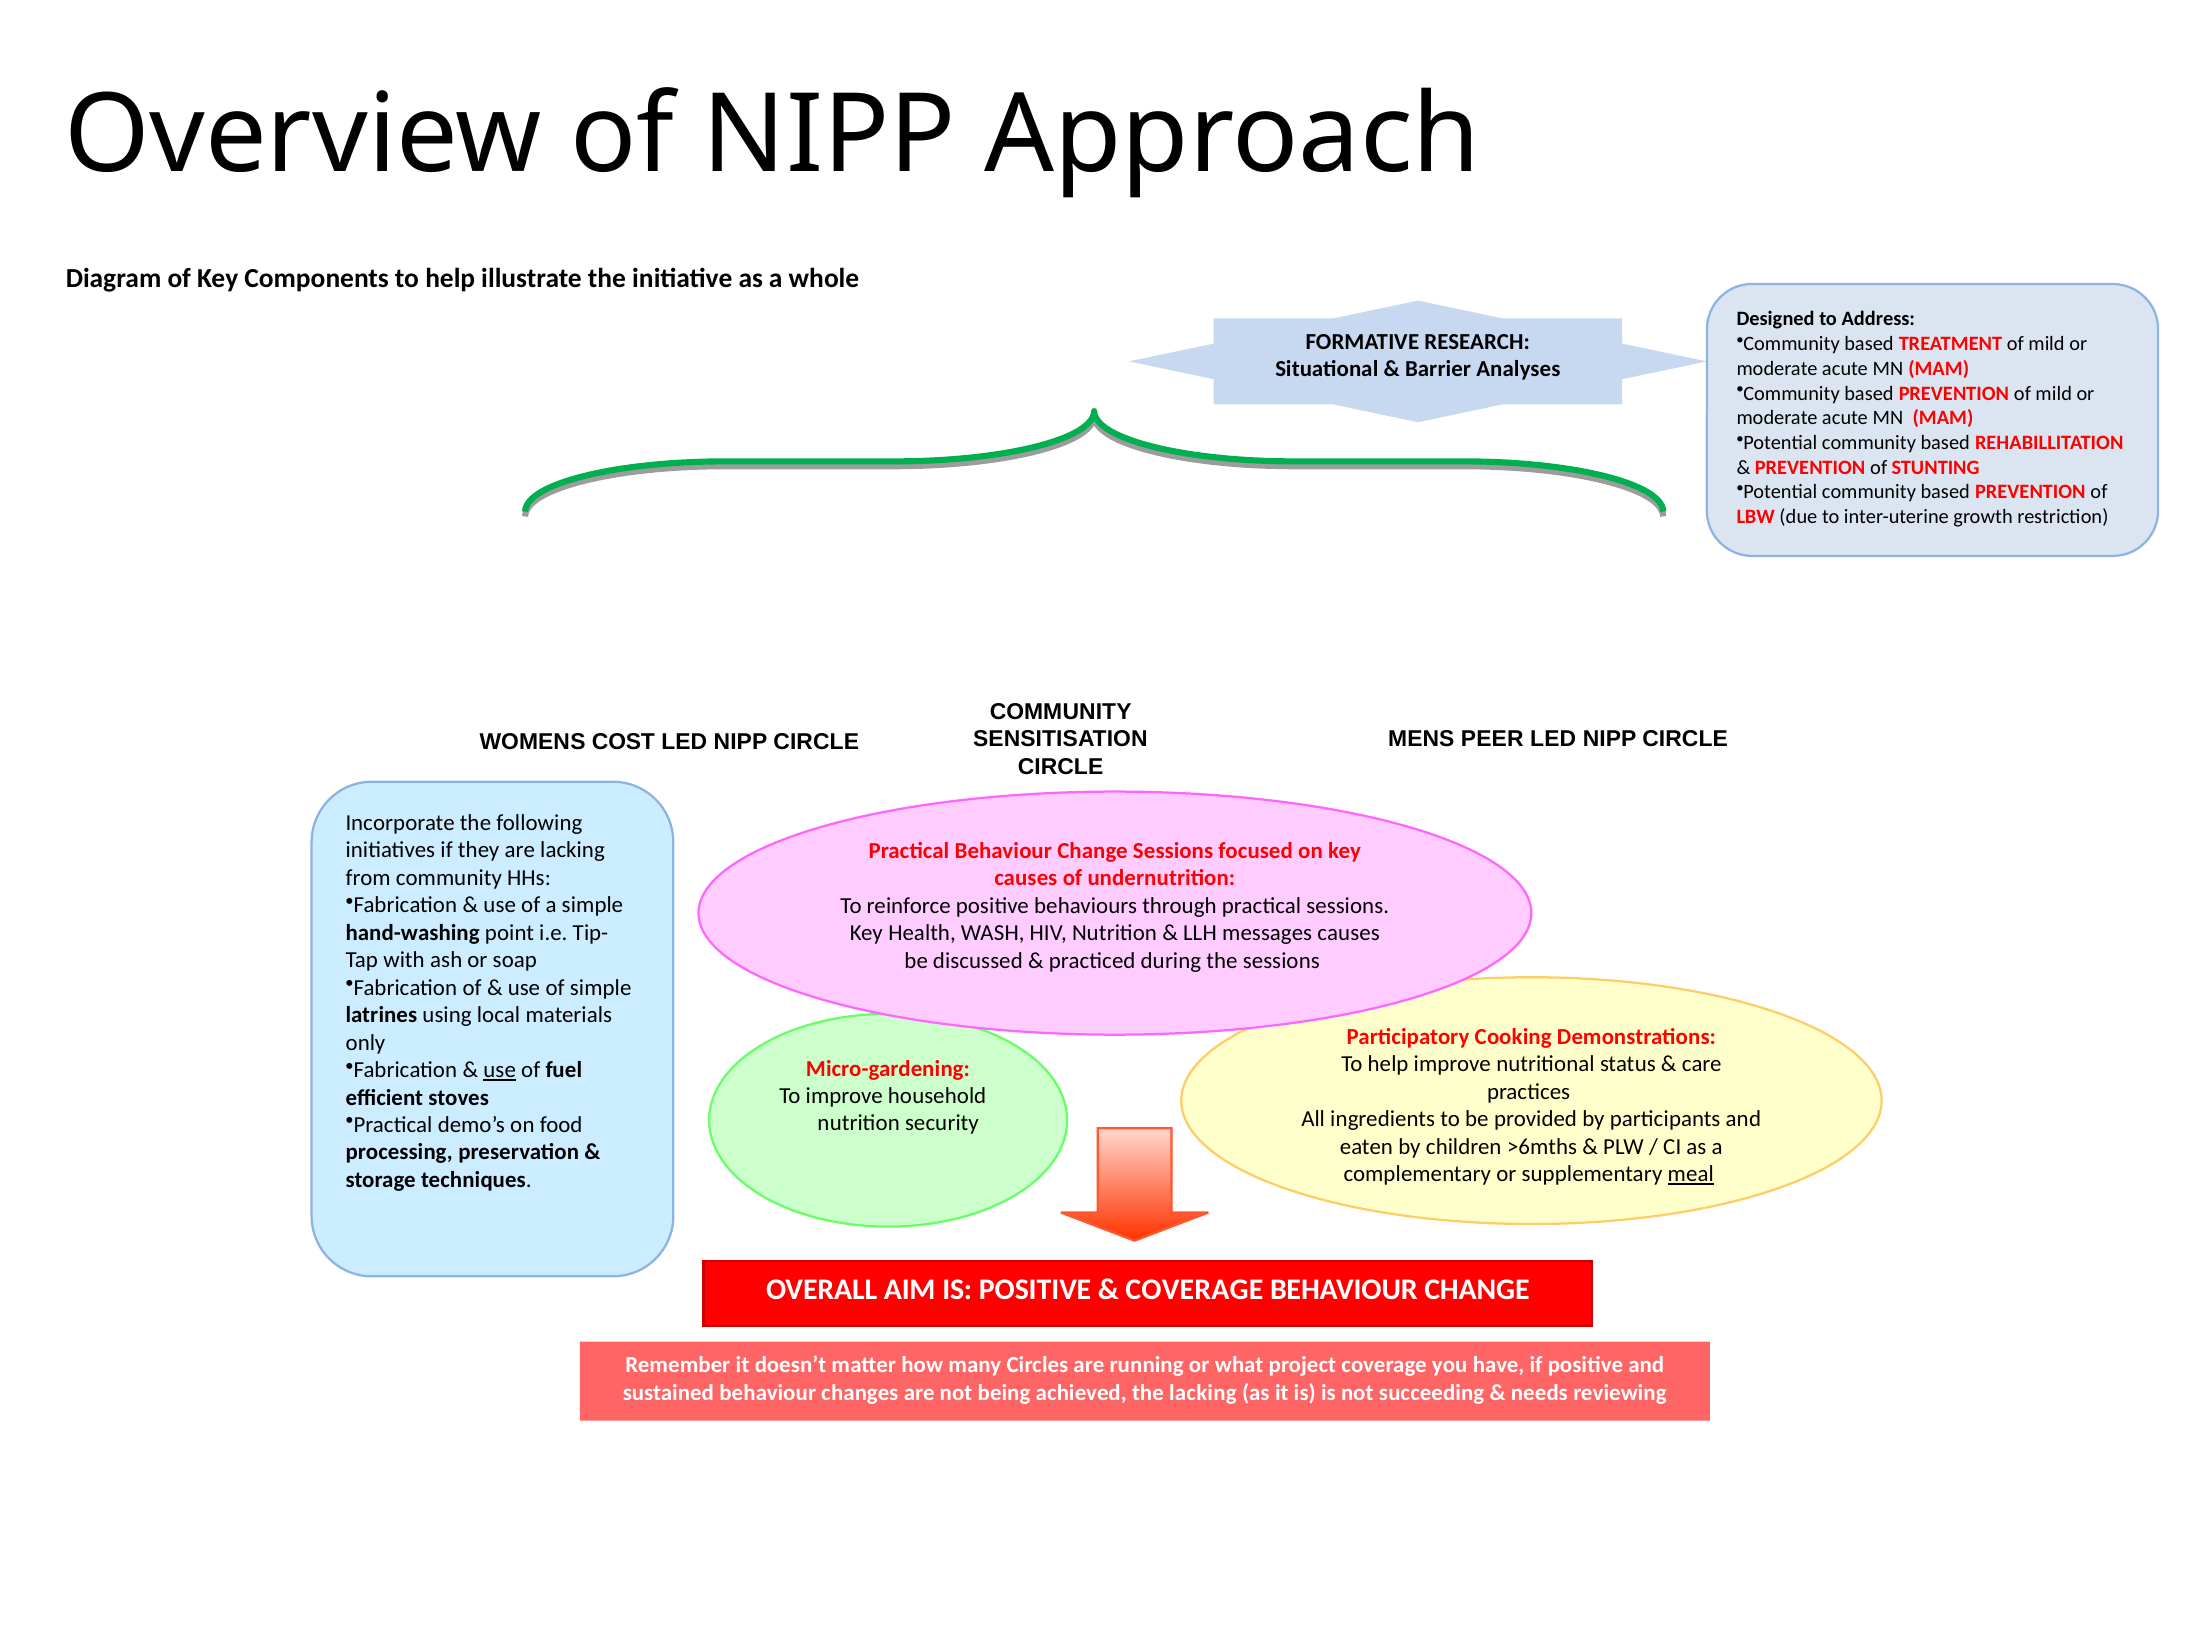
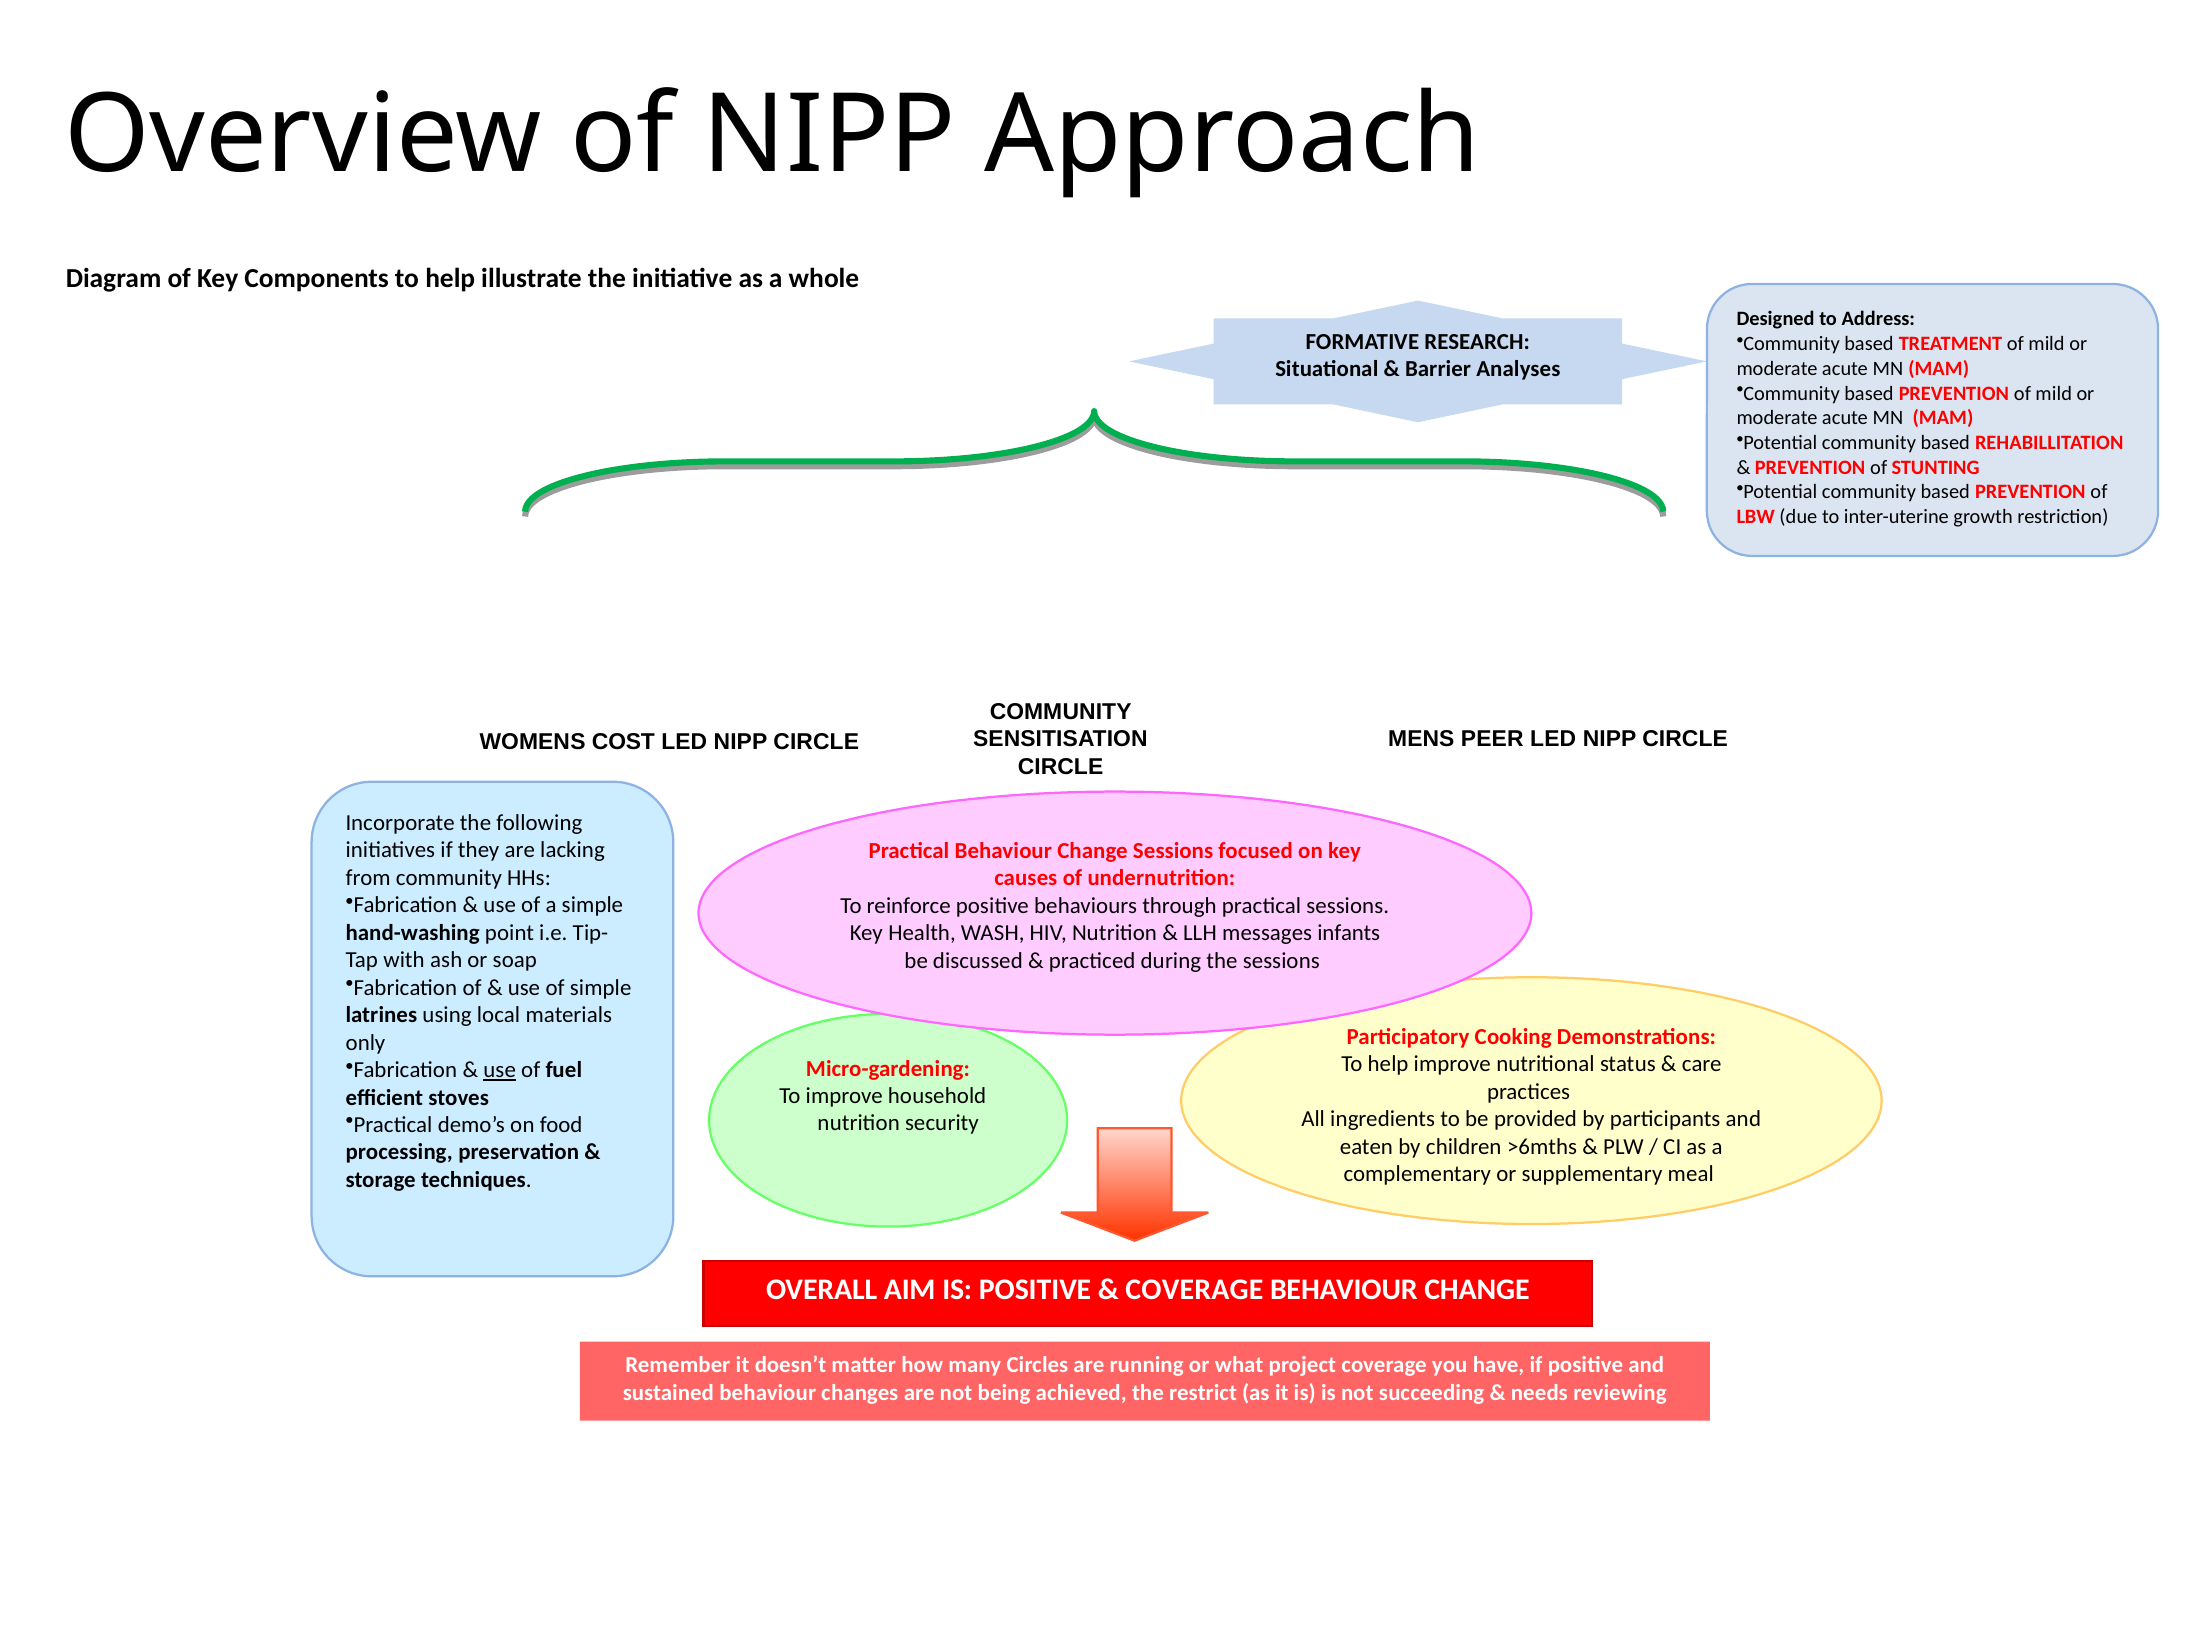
messages causes: causes -> infants
meal underline: present -> none
the lacking: lacking -> restrict
